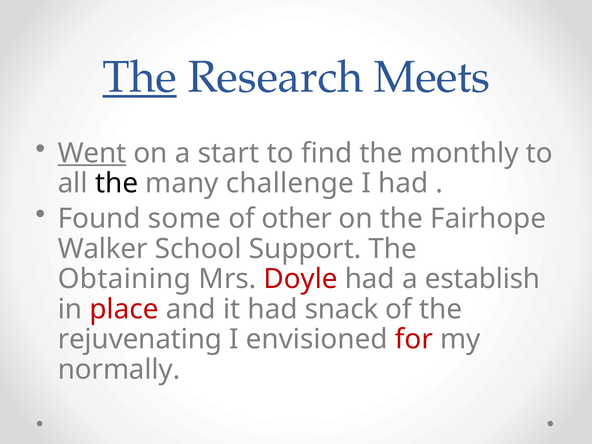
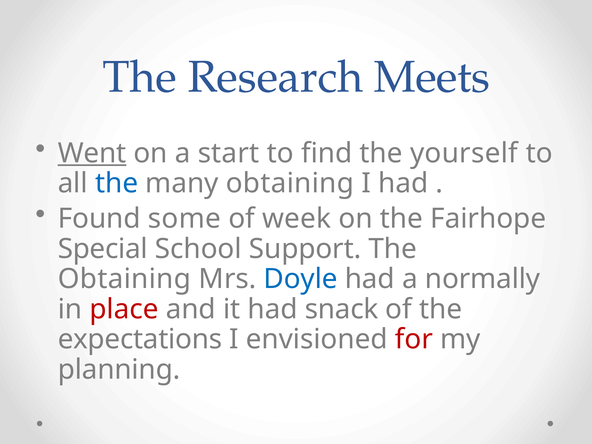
The at (140, 77) underline: present -> none
monthly: monthly -> yourself
the at (117, 183) colour: black -> blue
many challenge: challenge -> obtaining
other: other -> week
Walker: Walker -> Special
Doyle colour: red -> blue
establish: establish -> normally
rejuvenating: rejuvenating -> expectations
normally: normally -> planning
